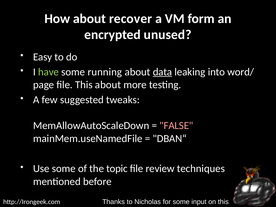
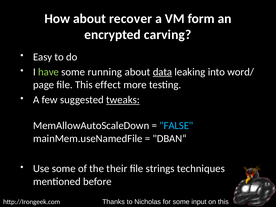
unused: unused -> carving
This about: about -> effect
tweaks underline: none -> present
FALSE colour: pink -> light blue
topic: topic -> their
review: review -> strings
